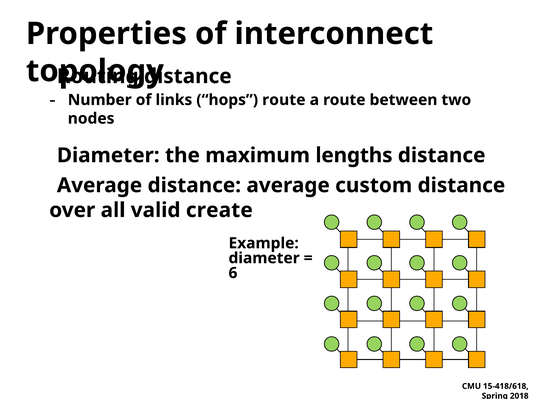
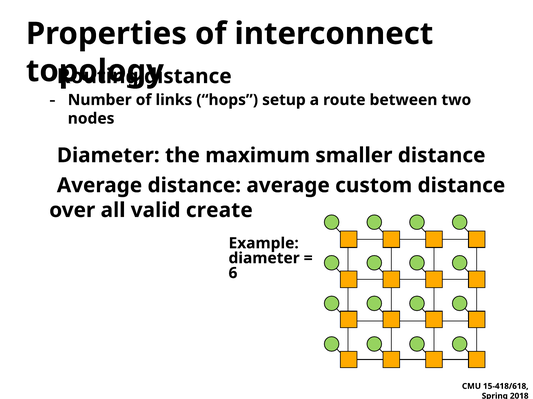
hops route: route -> setup
lengths: lengths -> smaller
